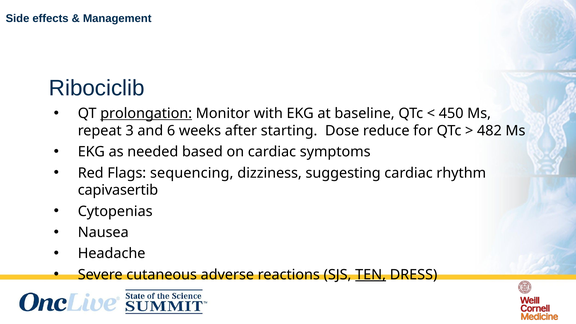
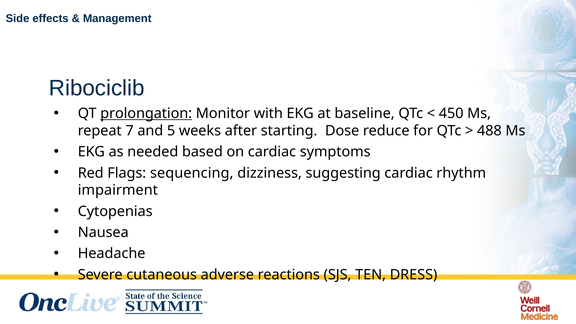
3: 3 -> 7
6: 6 -> 5
482: 482 -> 488
capivasertib: capivasertib -> impairment
TEN underline: present -> none
